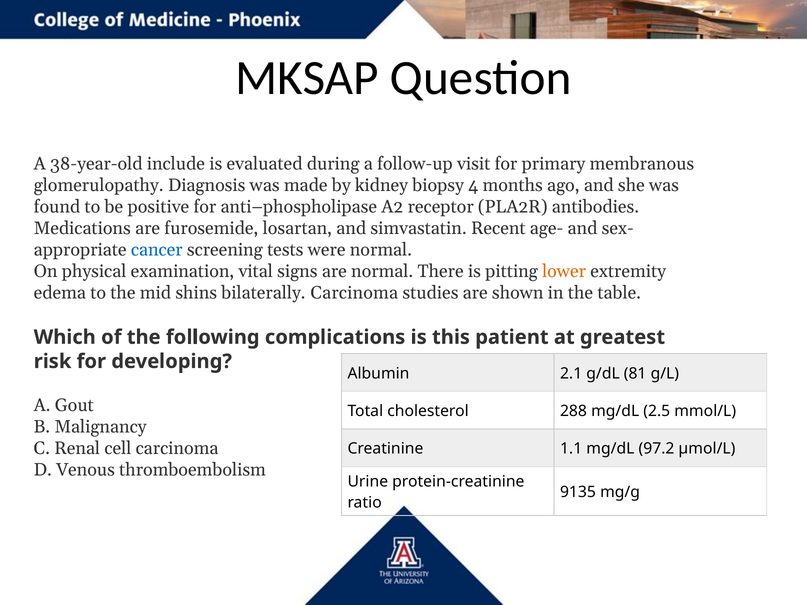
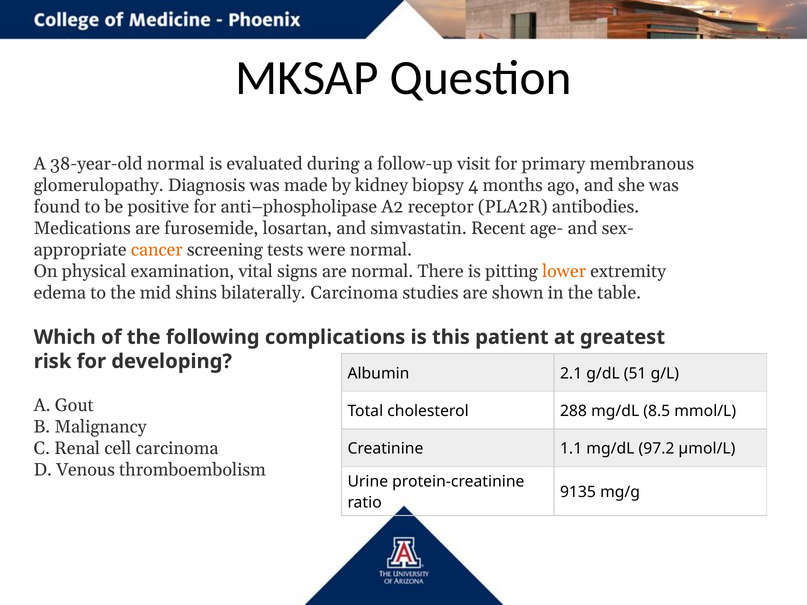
38-year-old include: include -> normal
cancer colour: blue -> orange
81: 81 -> 51
2.5: 2.5 -> 8.5
